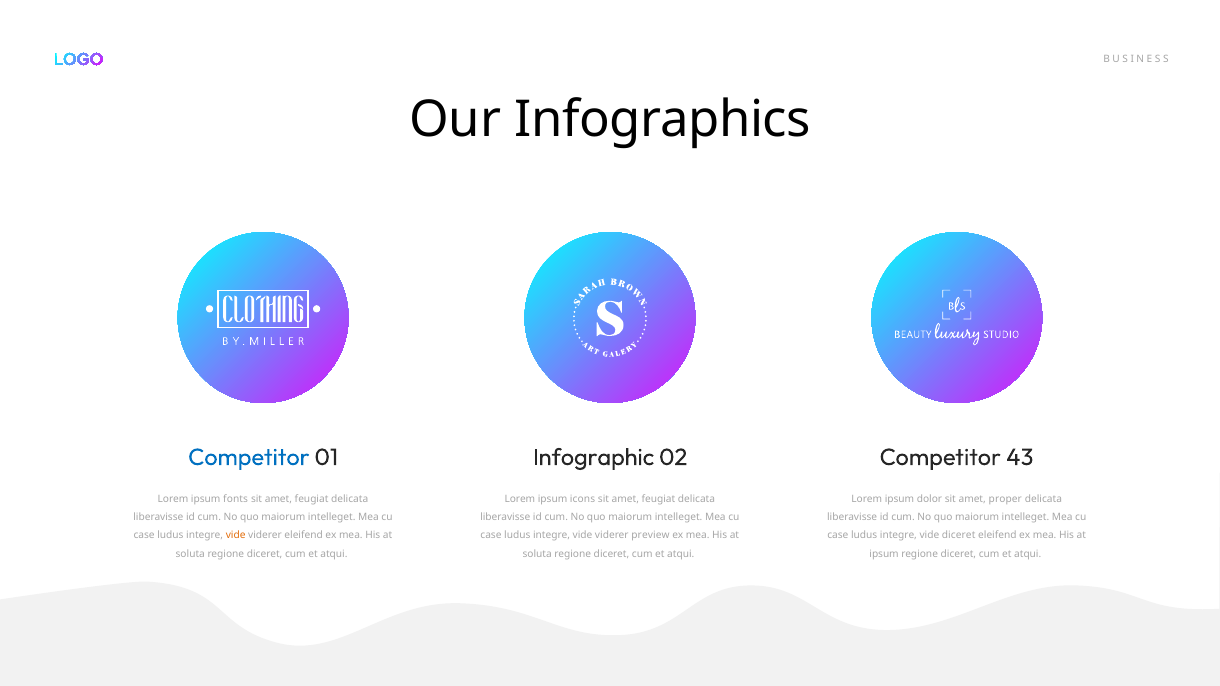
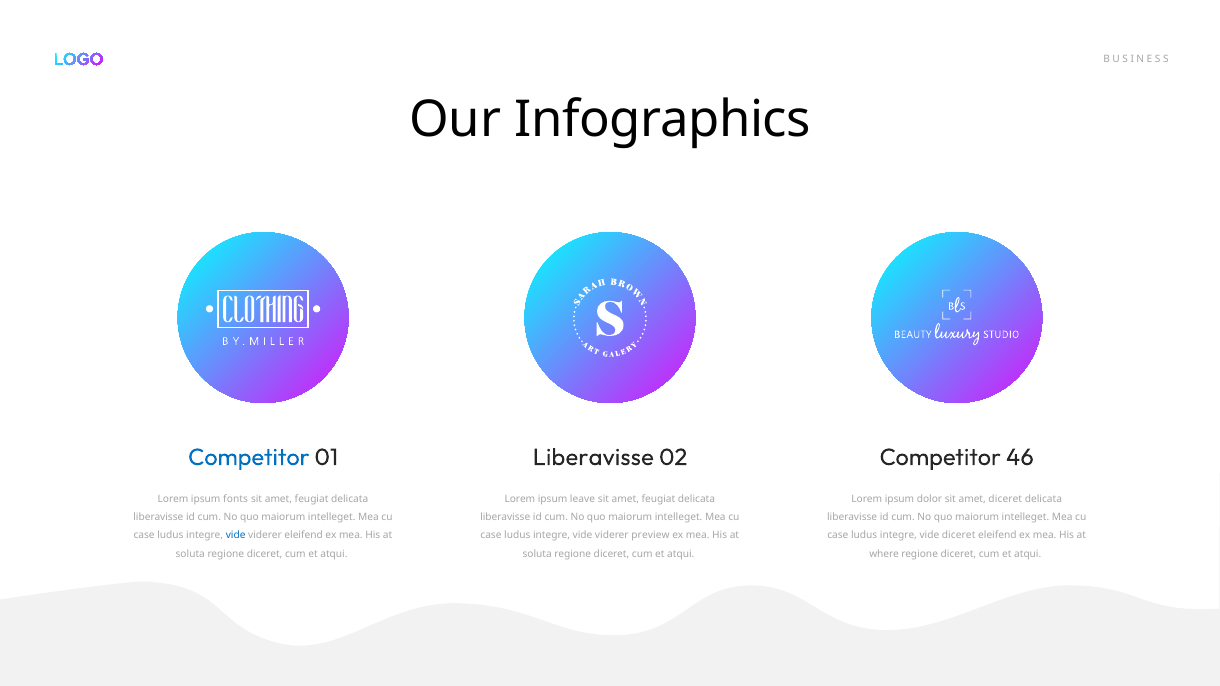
Infographic at (593, 457): Infographic -> Liberavisse
43: 43 -> 46
icons: icons -> leave
amet proper: proper -> diceret
vide at (236, 536) colour: orange -> blue
ipsum at (884, 554): ipsum -> where
